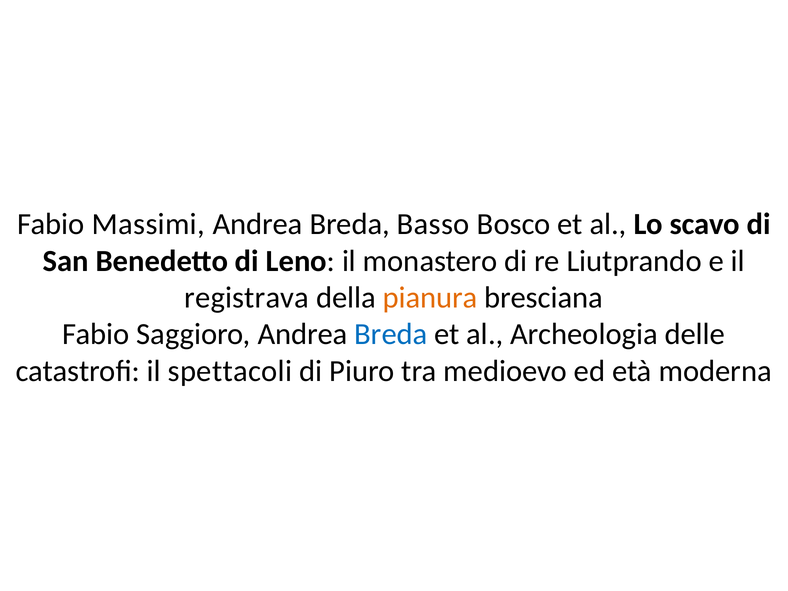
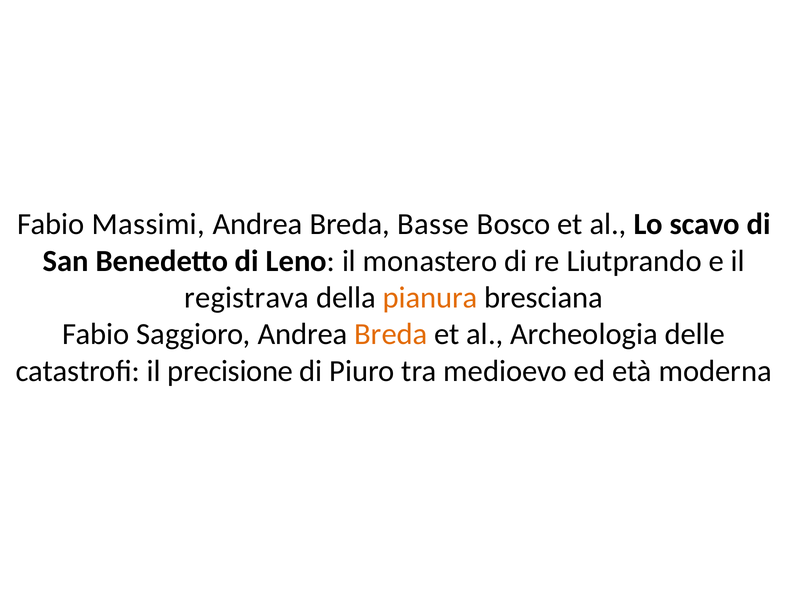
Basso: Basso -> Basse
Breda at (391, 334) colour: blue -> orange
spettacoli: spettacoli -> precisione
